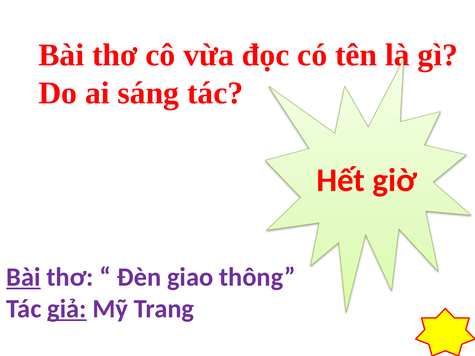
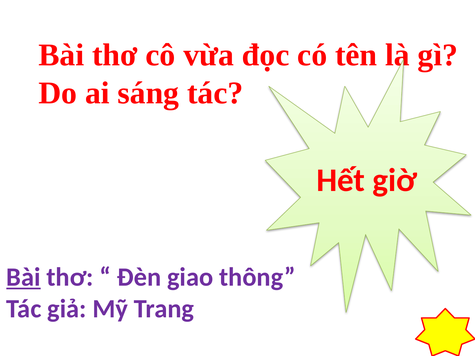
giả underline: present -> none
